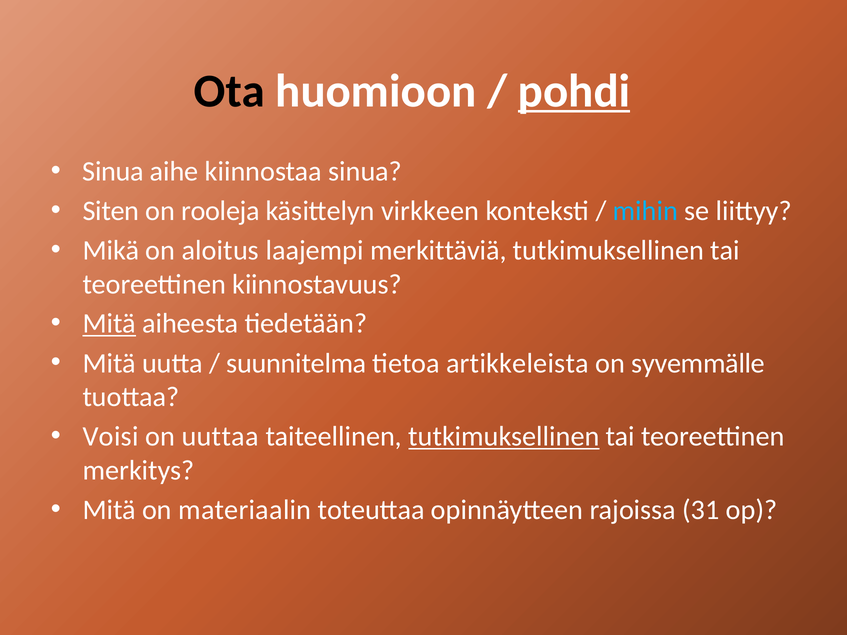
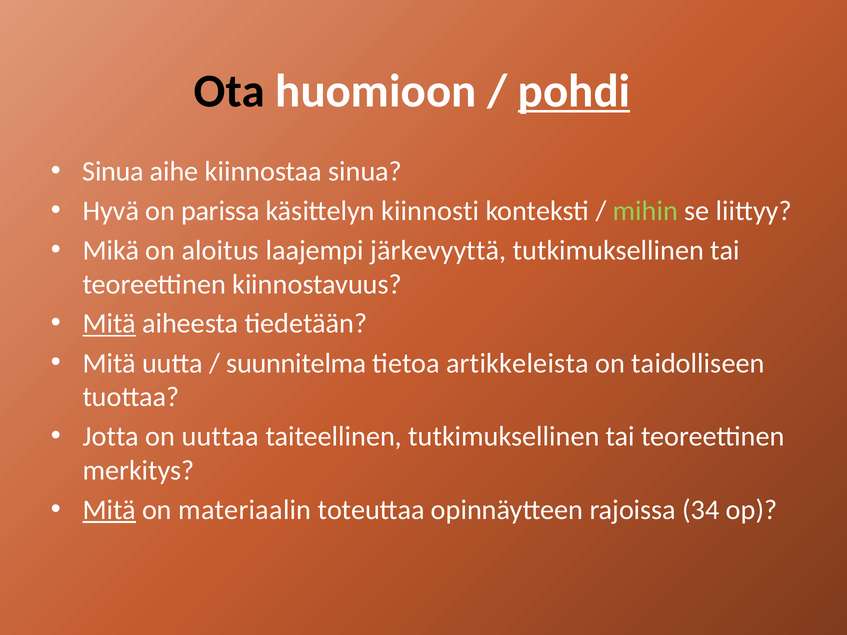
Siten: Siten -> Hyvä
rooleja: rooleja -> parissa
virkkeen: virkkeen -> kiinnosti
mihin colour: light blue -> light green
merkittäviä: merkittäviä -> järkevyyttä
syvemmälle: syvemmälle -> taidolliseen
Voisi: Voisi -> Jotta
tutkimuksellinen at (504, 437) underline: present -> none
Mitä at (109, 510) underline: none -> present
31: 31 -> 34
